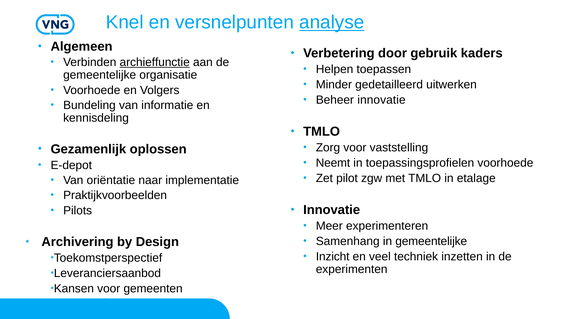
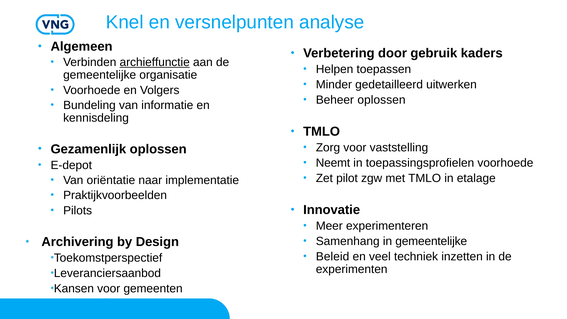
analyse underline: present -> none
Beheer innovatie: innovatie -> oplossen
Inzicht: Inzicht -> Beleid
